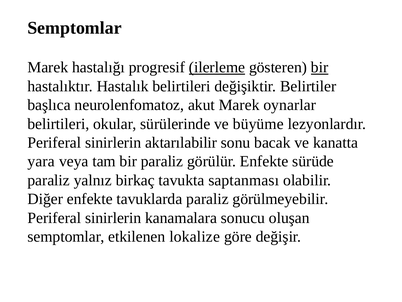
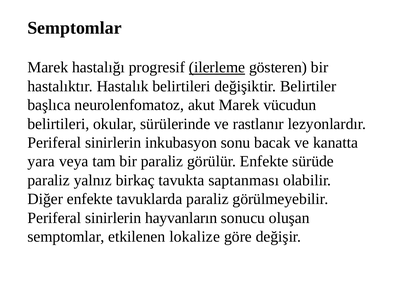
bir at (320, 67) underline: present -> none
oynarlar: oynarlar -> vücudun
büyüme: büyüme -> rastlanır
aktarılabilir: aktarılabilir -> inkubasyon
kanamalara: kanamalara -> hayvanların
